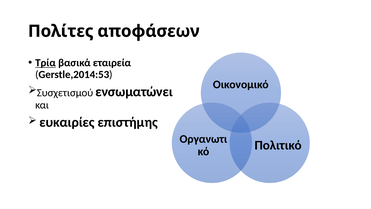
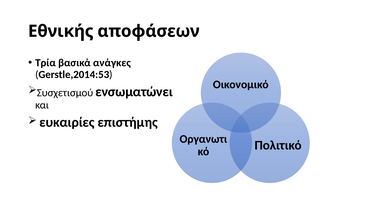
Πολίτες: Πολίτες -> Εθνικής
Τρία underline: present -> none
εταιρεία: εταιρεία -> ανάγκες
